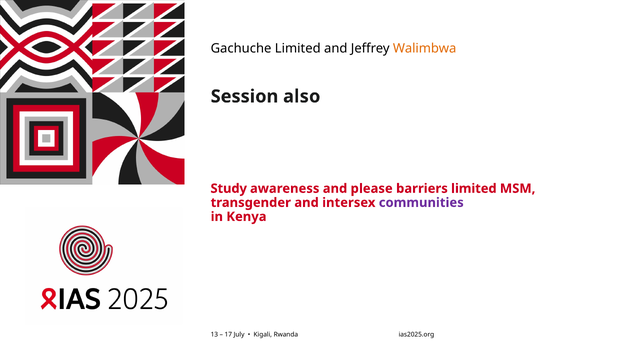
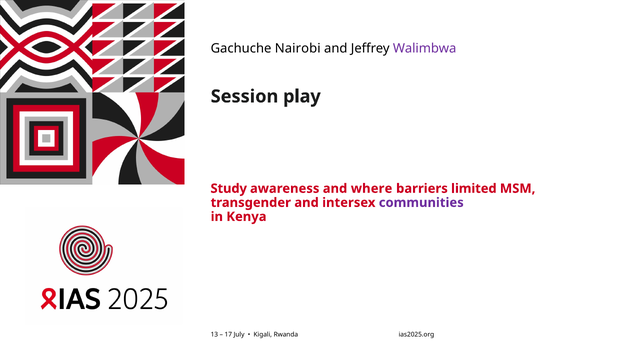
Gachuche Limited: Limited -> Nairobi
Walimbwa colour: orange -> purple
also: also -> play
please: please -> where
